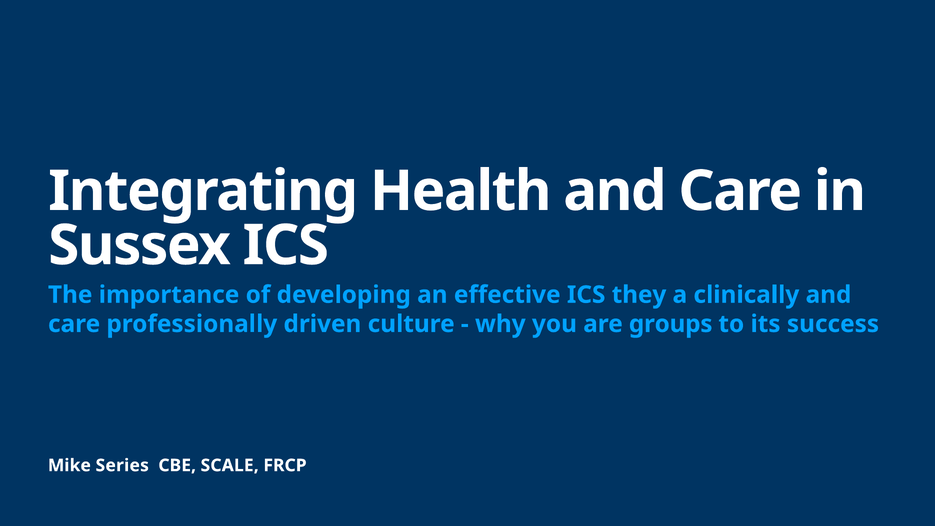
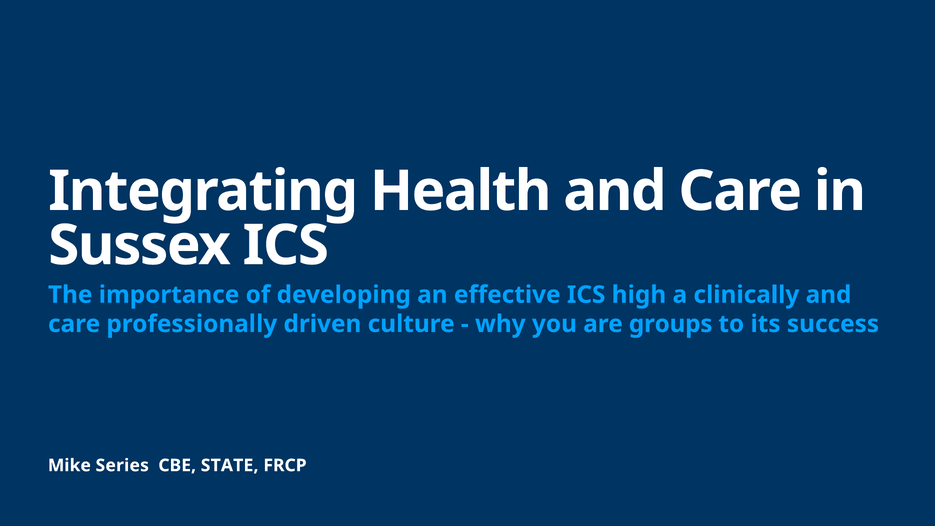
they: they -> high
SCALE: SCALE -> STATE
